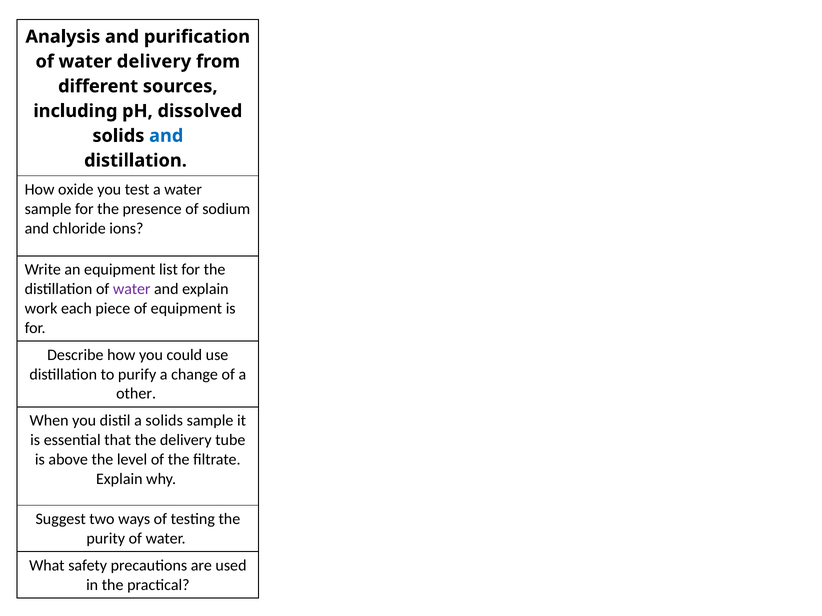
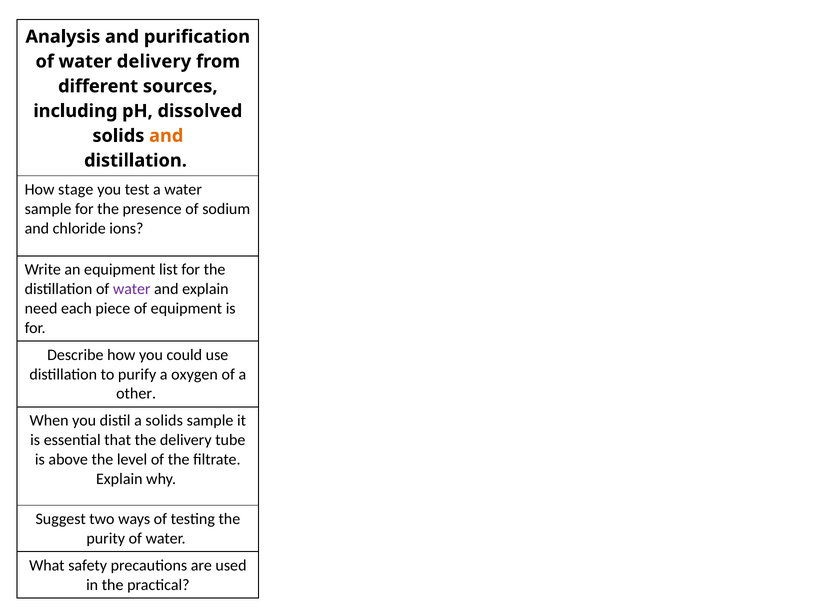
and at (166, 136) colour: blue -> orange
oxide: oxide -> stage
work: work -> need
change: change -> oxygen
